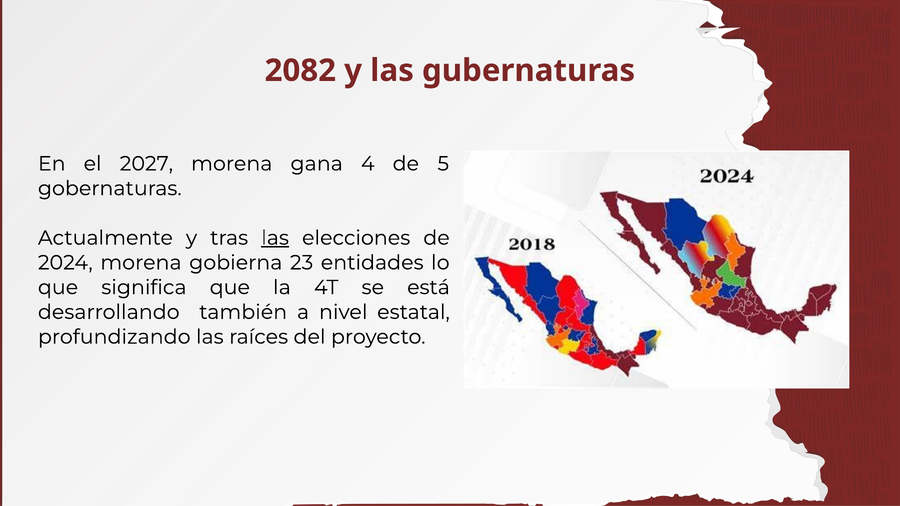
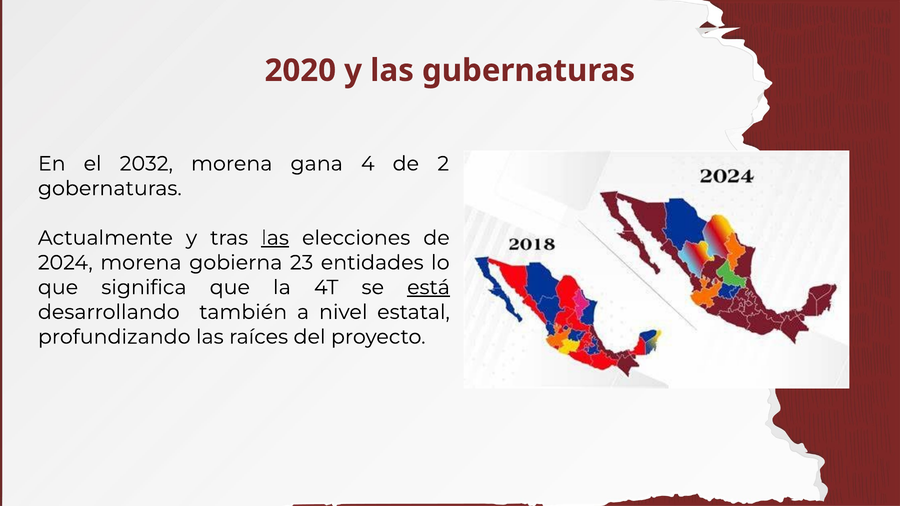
2082: 2082 -> 2020
2027: 2027 -> 2032
5: 5 -> 2
está underline: none -> present
